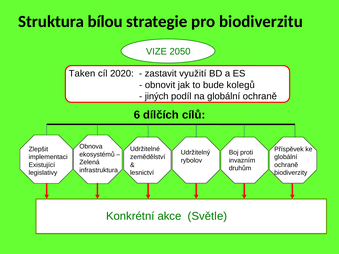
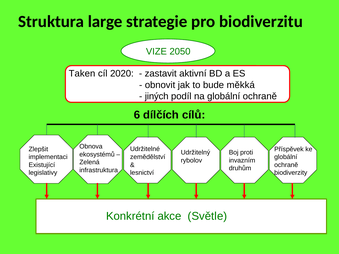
bílou: bílou -> large
využití: využití -> aktivní
kolegů: kolegů -> měkká
